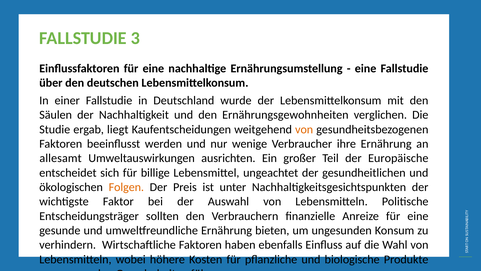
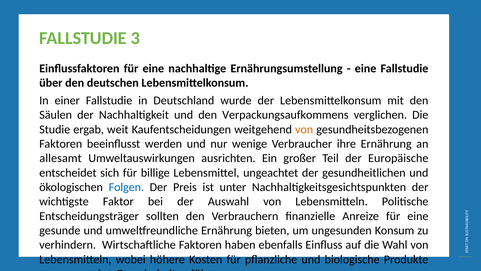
Ernährungsgewohnheiten: Ernährungsgewohnheiten -> Verpackungsaufkommens
liegt: liegt -> weit
Folgen colour: orange -> blue
